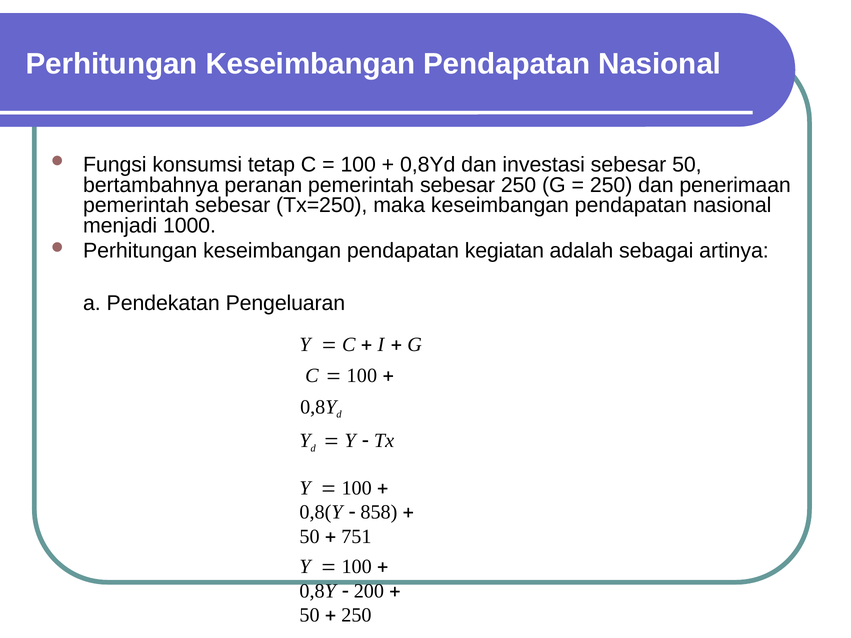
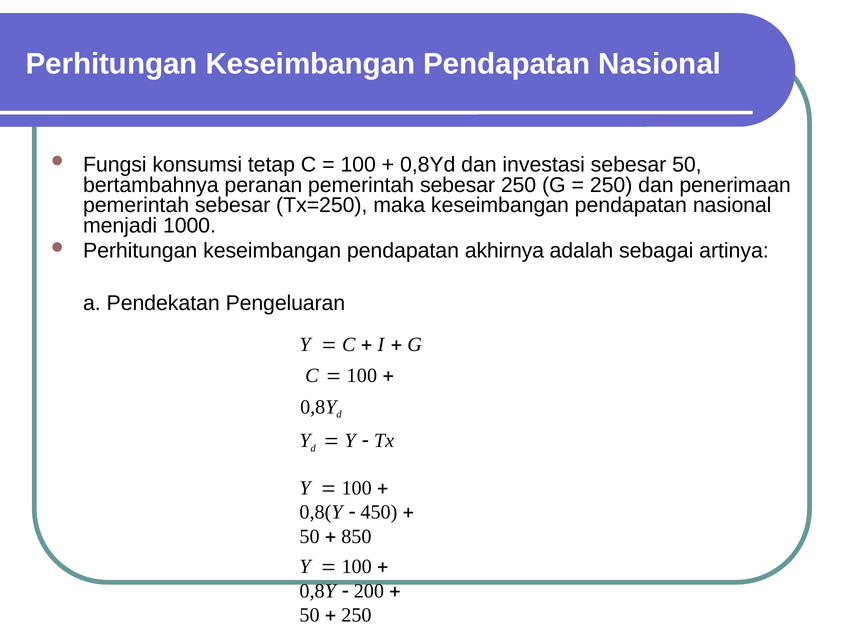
kegiatan: kegiatan -> akhirnya
858: 858 -> 450
751: 751 -> 850
